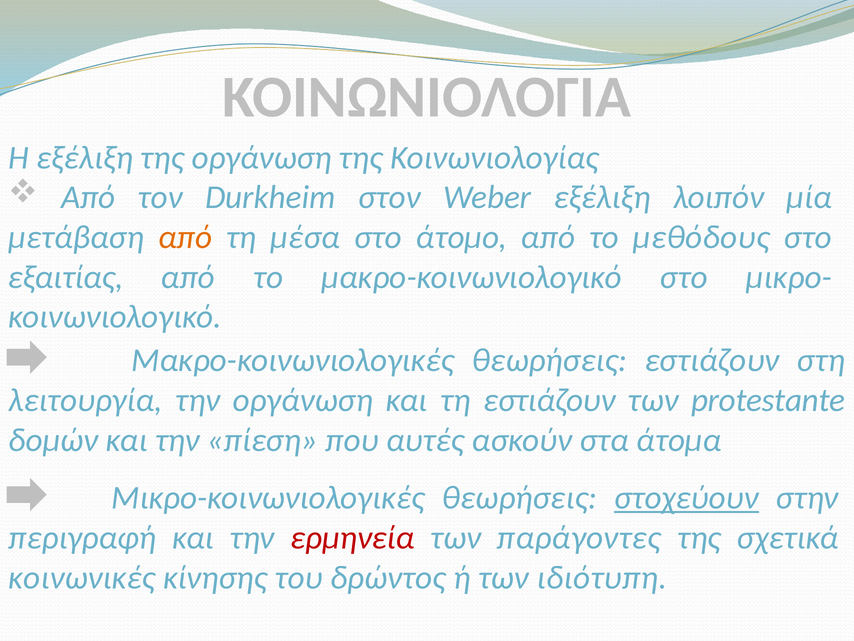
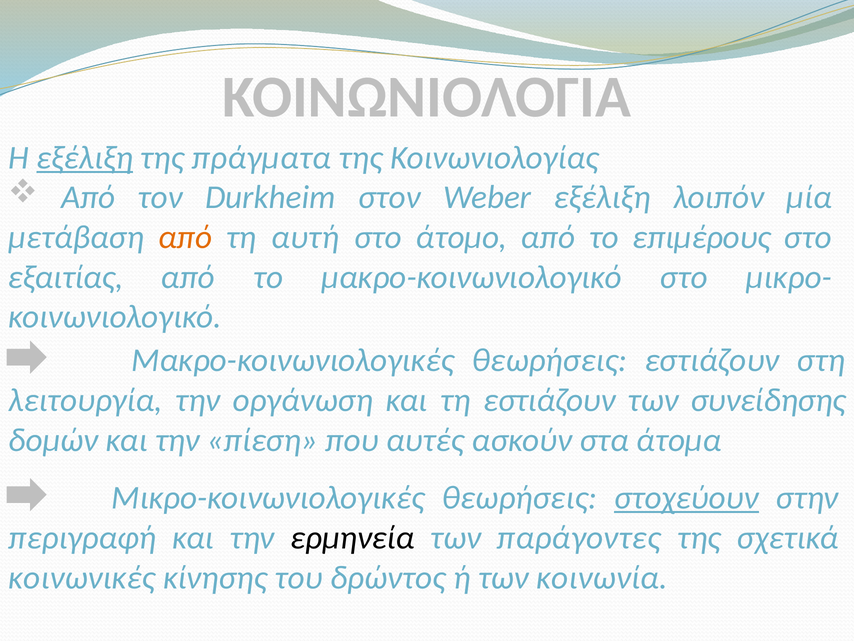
εξέλιξη at (85, 158) underline: none -> present
της οργάνωση: οργάνωση -> πράγματα
μέσα: μέσα -> αυτή
μεθόδους: μεθόδους -> επιμέρους
protestante: protestante -> συνείδησης
ερμηνεία colour: red -> black
ιδιότυπη: ιδιότυπη -> κοινωνία
